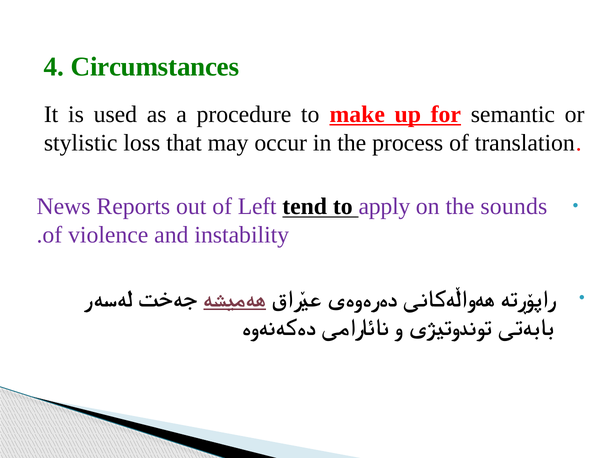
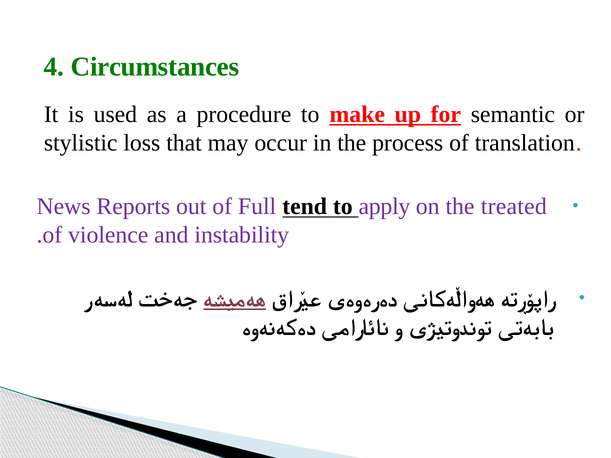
Left: Left -> Full
sounds: sounds -> treated
